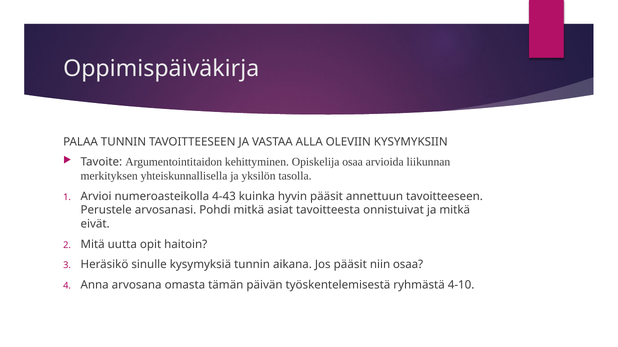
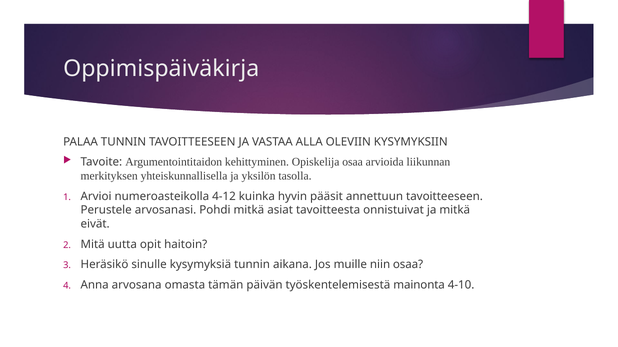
4-43: 4-43 -> 4-12
Jos pääsit: pääsit -> muille
ryhmästä: ryhmästä -> mainonta
